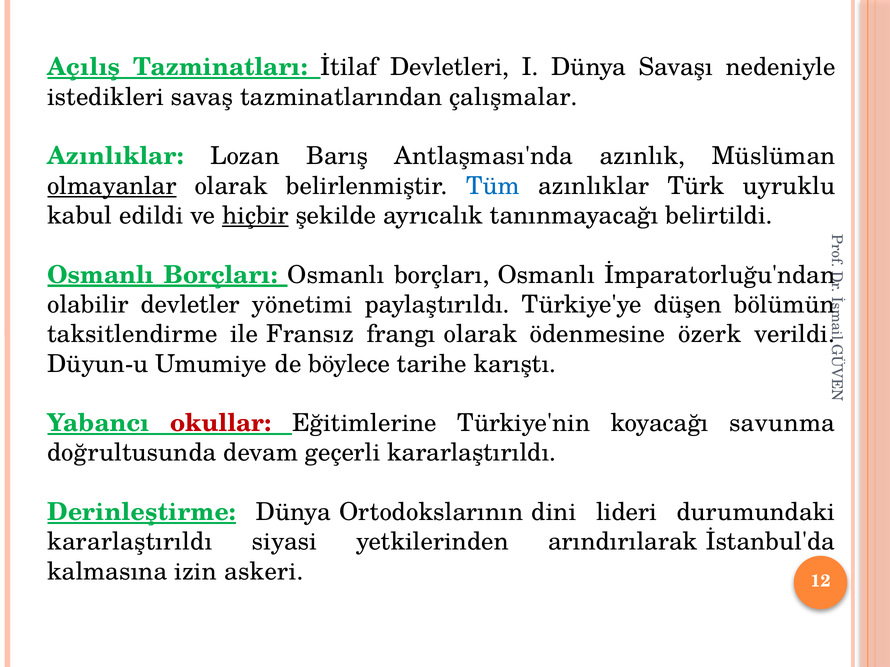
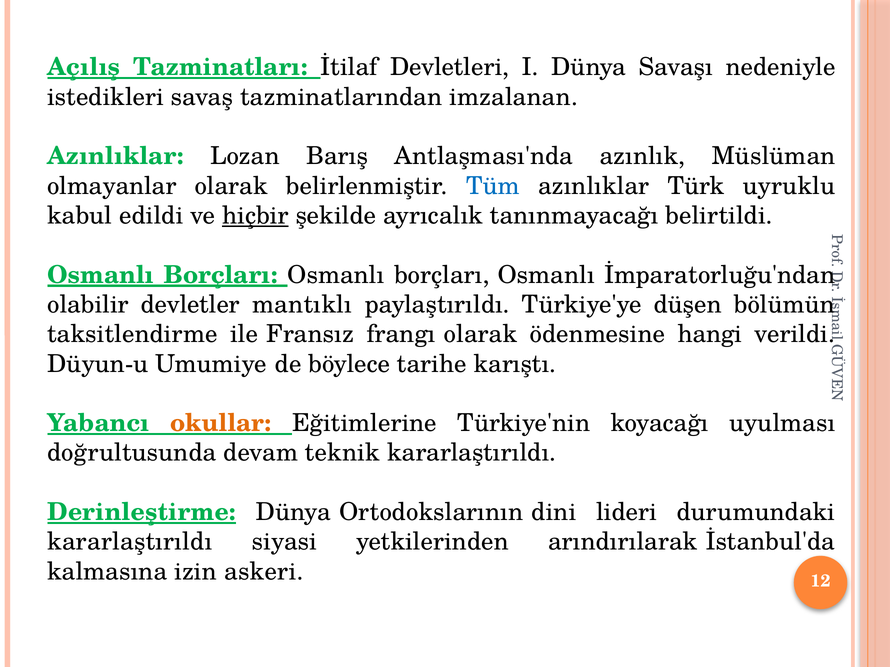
çalışmalar: çalışmalar -> imzalanan
olmayanlar underline: present -> none
yönetimi: yönetimi -> mantıklı
özerk: özerk -> hangi
okullar colour: red -> orange
savunma: savunma -> uyulması
geçerli: geçerli -> teknik
